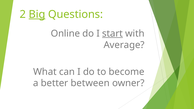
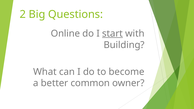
Big underline: present -> none
Average: Average -> Building
between: between -> common
